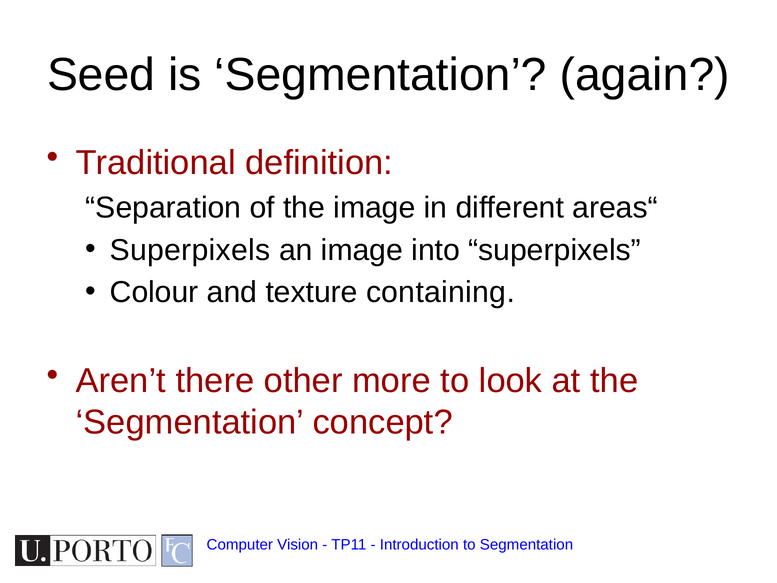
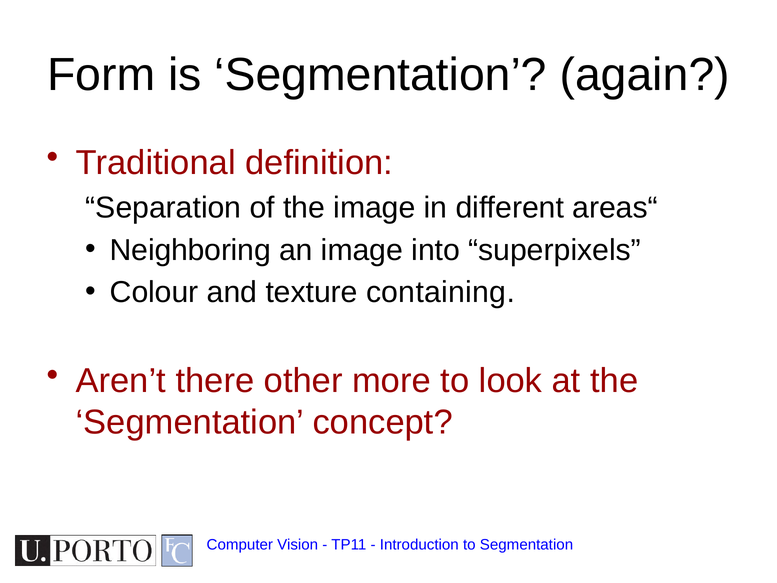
Seed: Seed -> Form
Superpixels at (190, 250): Superpixels -> Neighboring
